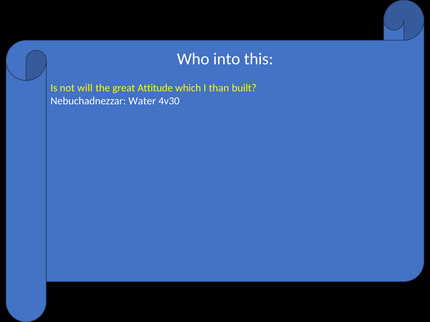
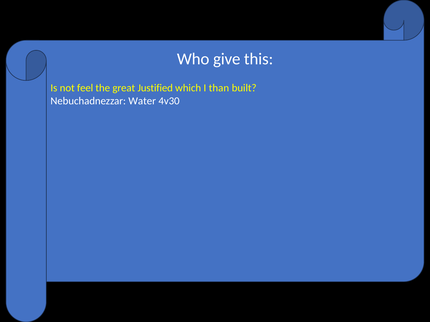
into: into -> give
will: will -> feel
Attitude: Attitude -> Justified
